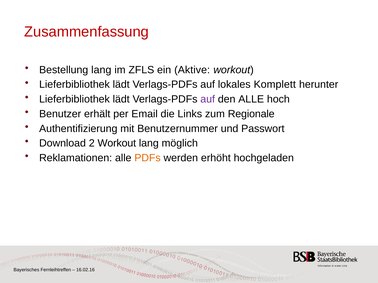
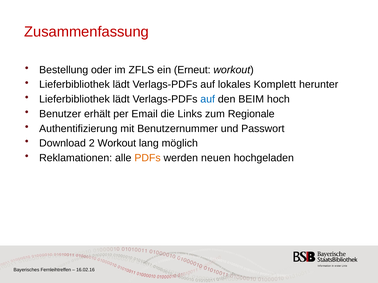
Bestellung lang: lang -> oder
Aktive: Aktive -> Erneut
auf at (208, 99) colour: purple -> blue
den ALLE: ALLE -> BEIM
erhöht: erhöht -> neuen
